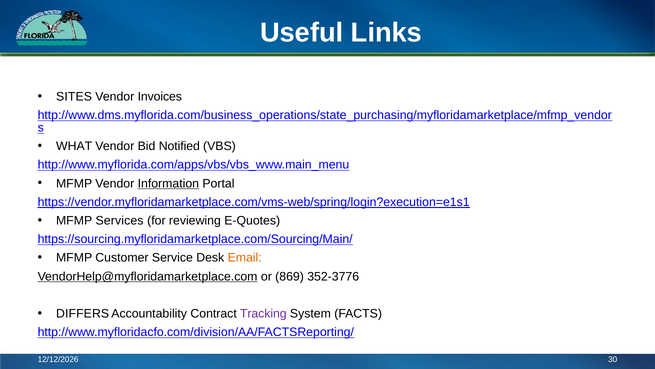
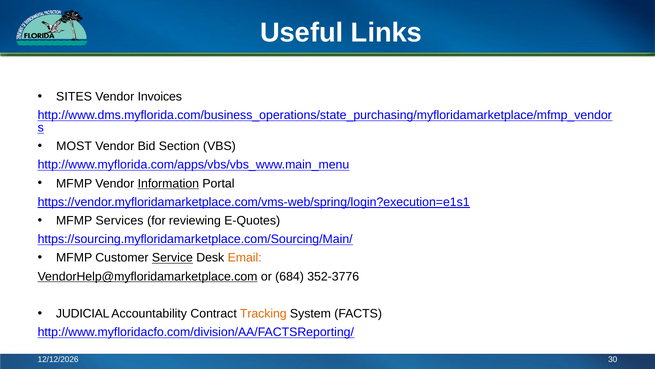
WHAT: WHAT -> MOST
Notified: Notified -> Section
Service underline: none -> present
869: 869 -> 684
DIFFERS: DIFFERS -> JUDICIAL
Tracking colour: purple -> orange
